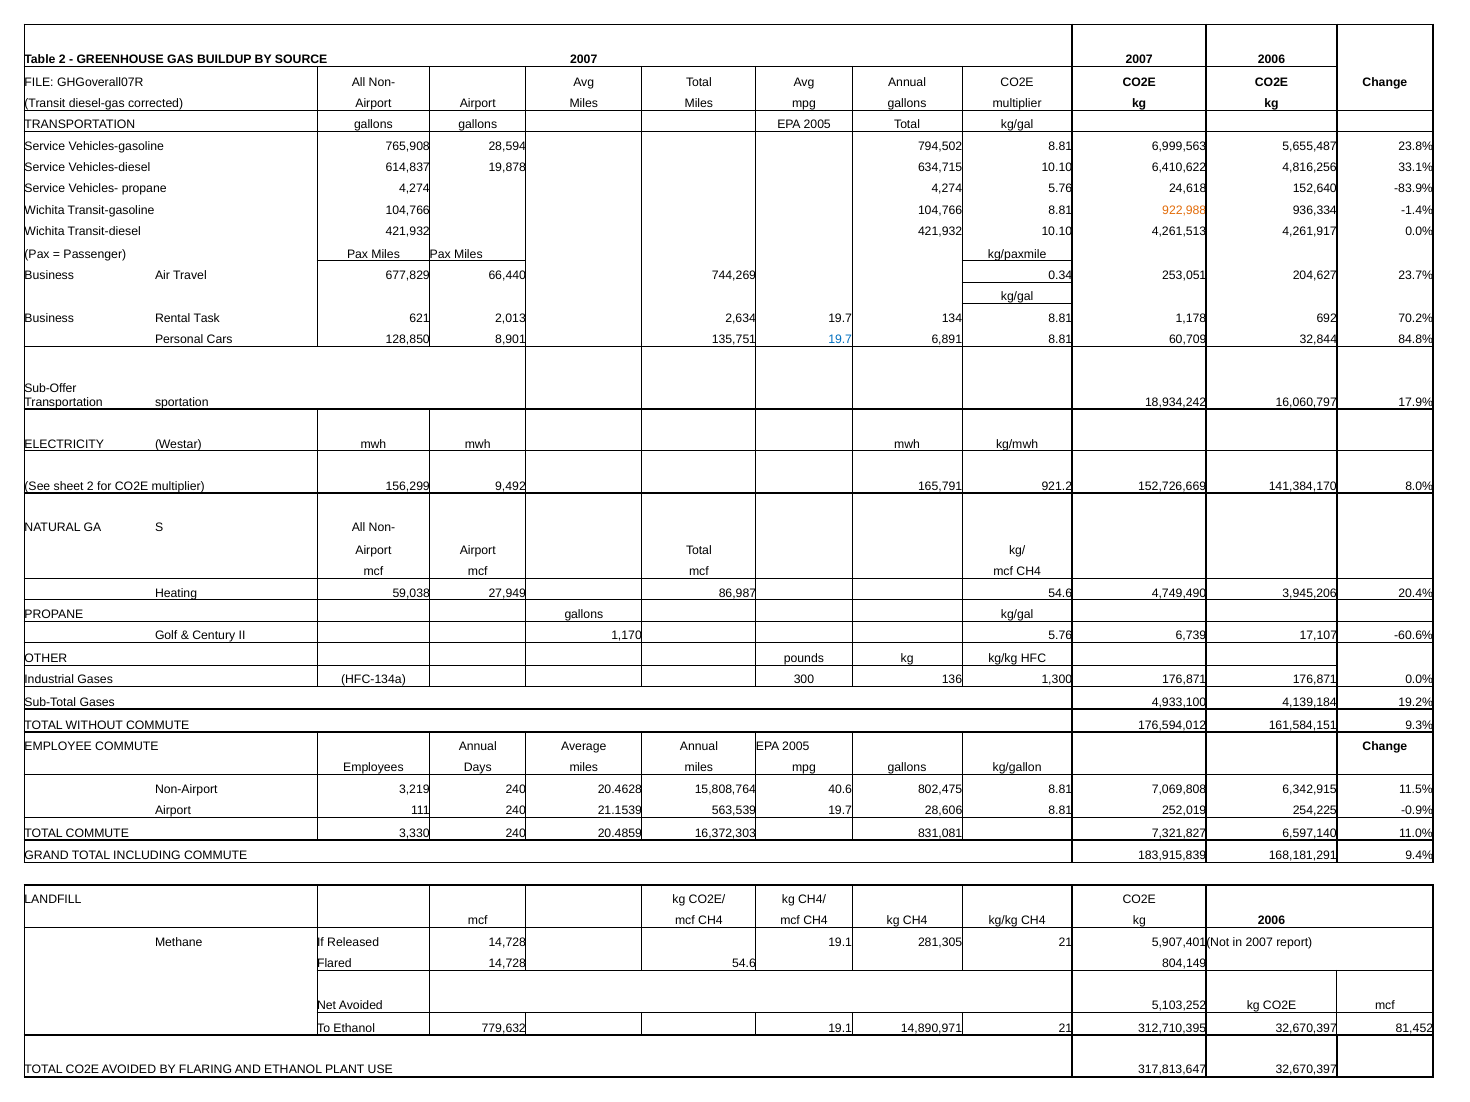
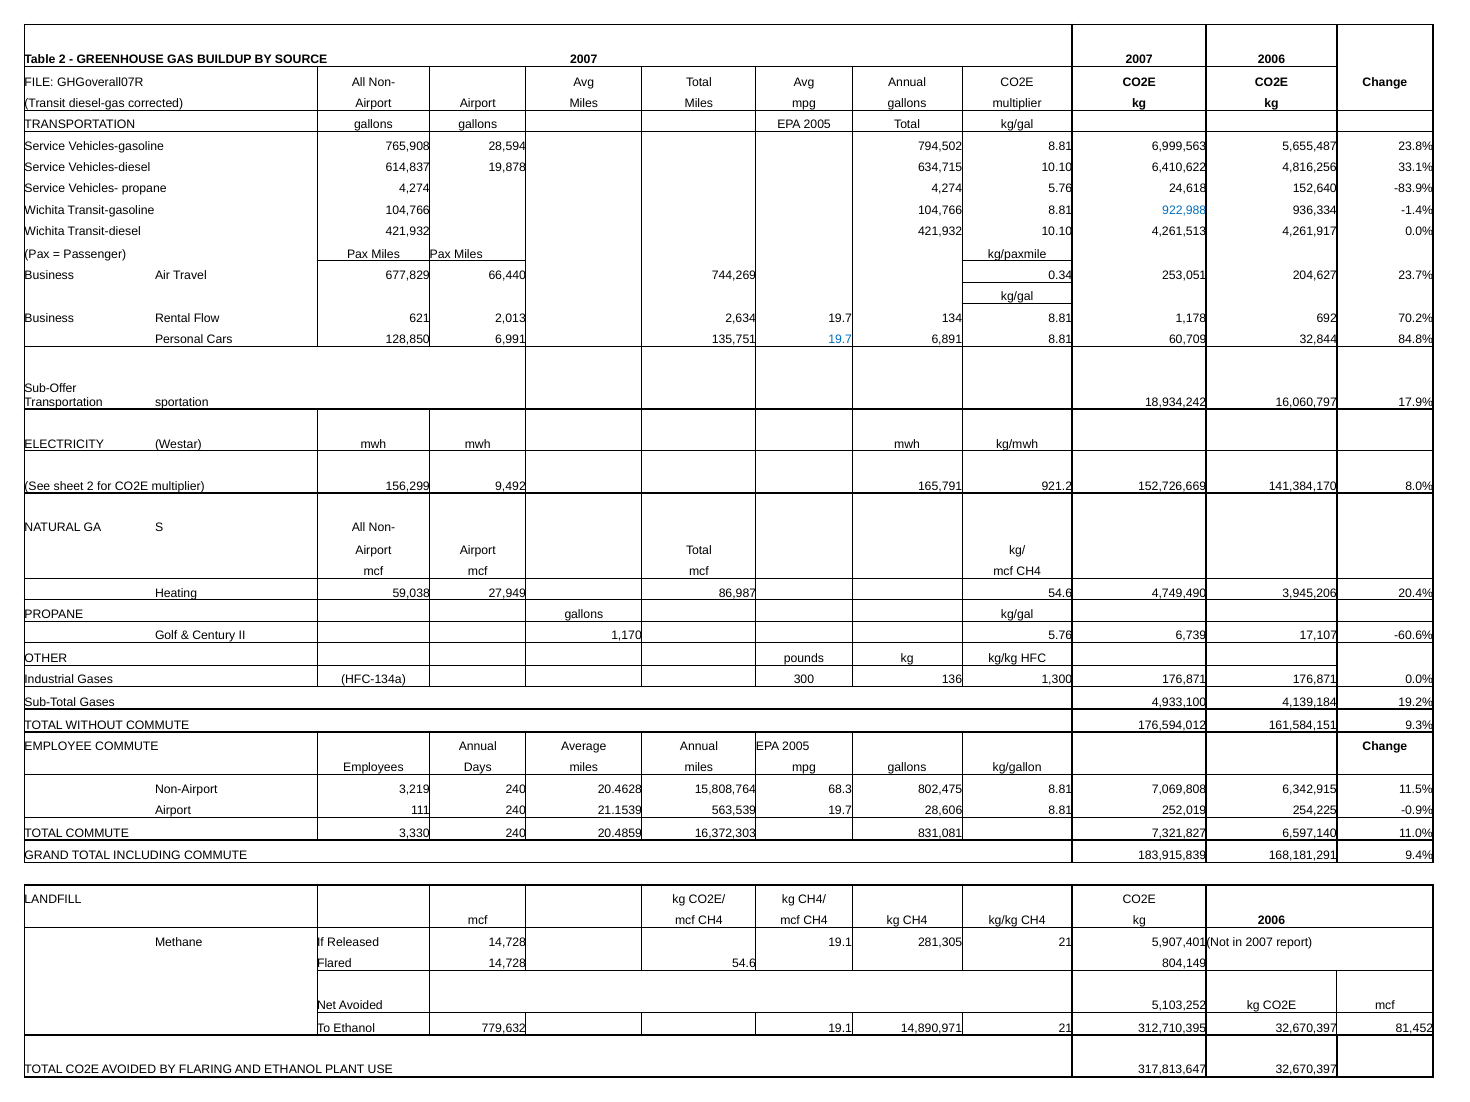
922,988 colour: orange -> blue
Task: Task -> Flow
8,901: 8,901 -> 6,991
40.6: 40.6 -> 68.3
